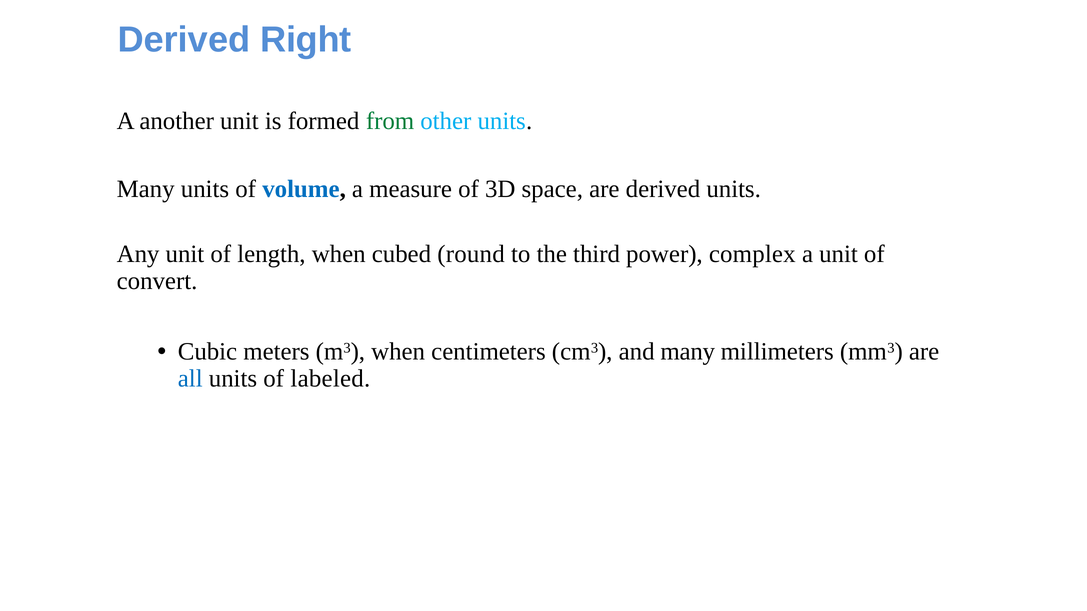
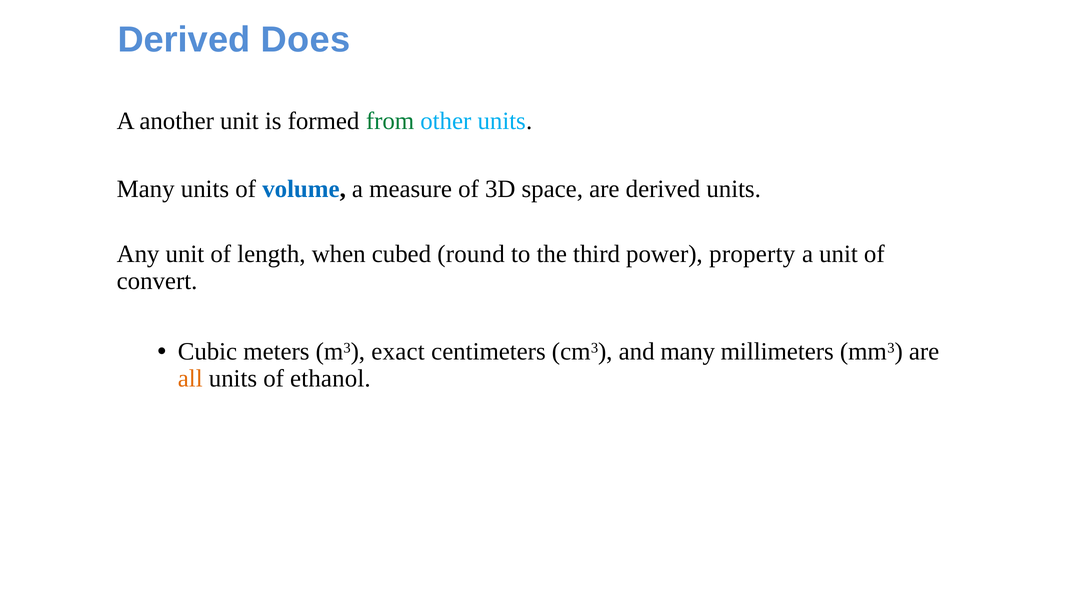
Right: Right -> Does
complex: complex -> property
m3 when: when -> exact
all colour: blue -> orange
labeled: labeled -> ethanol
